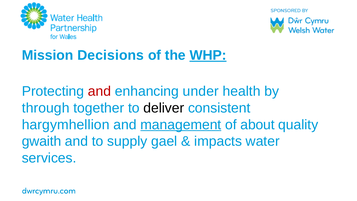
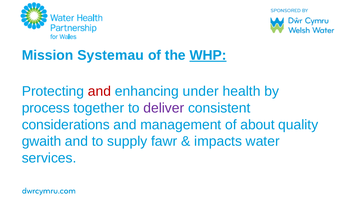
Decisions: Decisions -> Systemau
through: through -> process
deliver colour: black -> purple
hargymhellion: hargymhellion -> considerations
management underline: present -> none
gael: gael -> fawr
